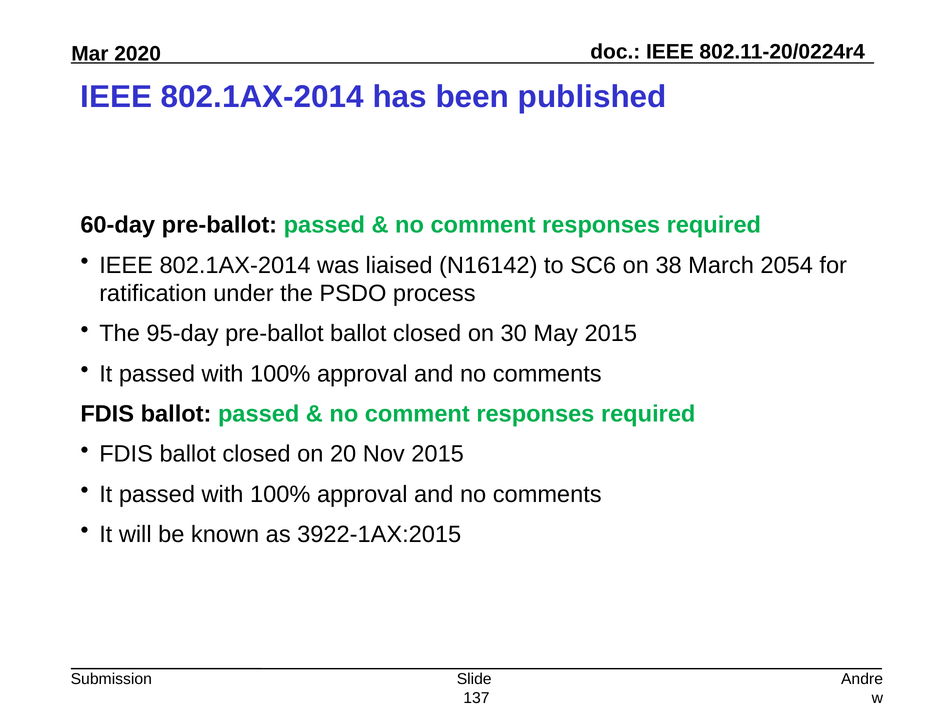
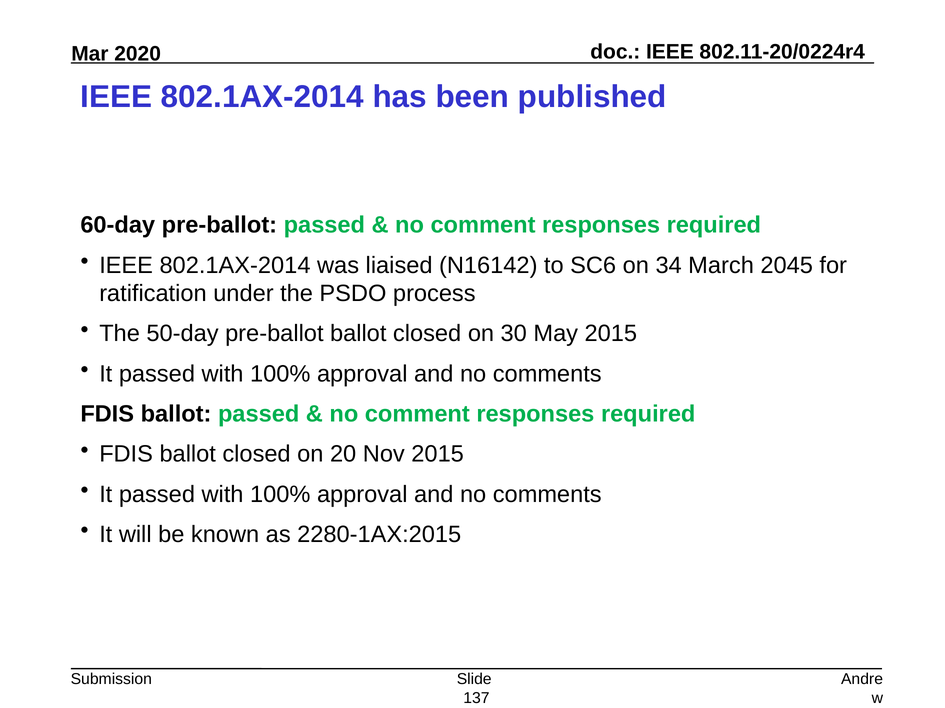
38: 38 -> 34
2054: 2054 -> 2045
95-day: 95-day -> 50-day
3922-1AX:2015: 3922-1AX:2015 -> 2280-1AX:2015
